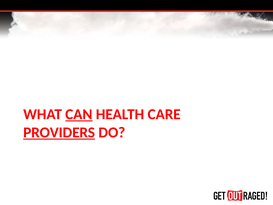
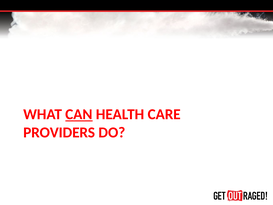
PROVIDERS underline: present -> none
